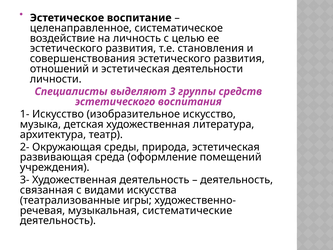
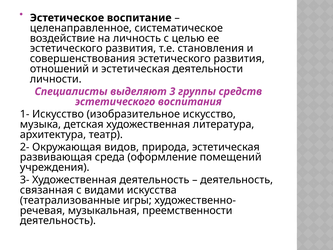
среды: среды -> видов
систематические: систематические -> преемственности
